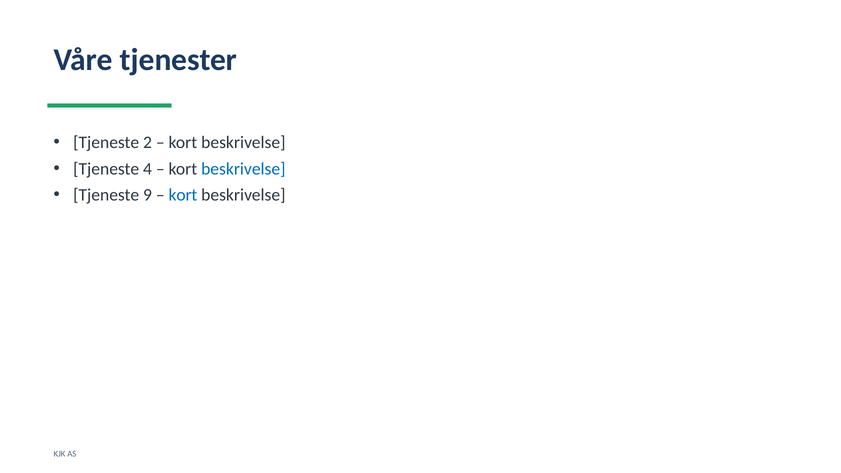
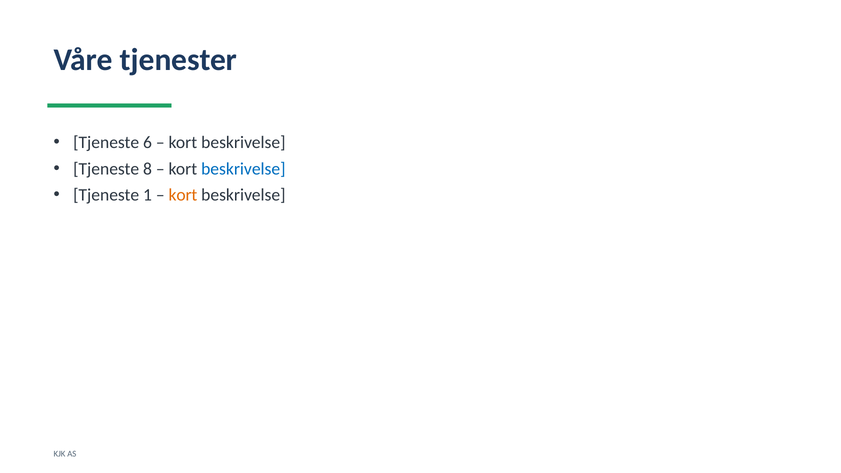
2: 2 -> 6
4: 4 -> 8
9: 9 -> 1
kort at (183, 195) colour: blue -> orange
